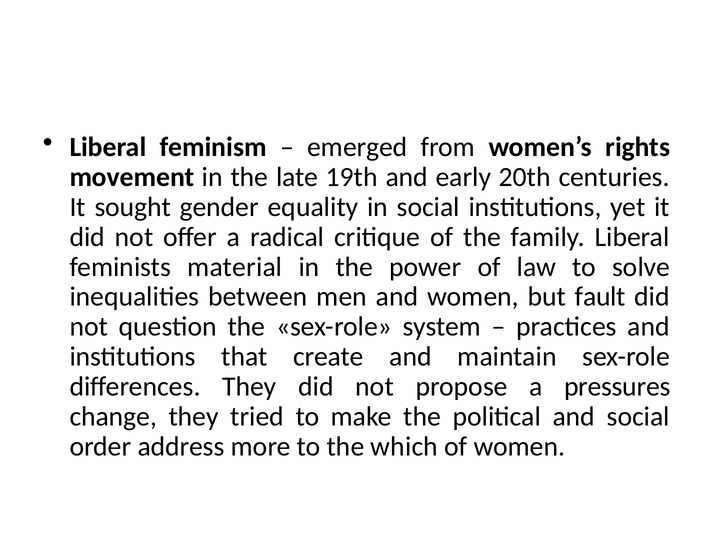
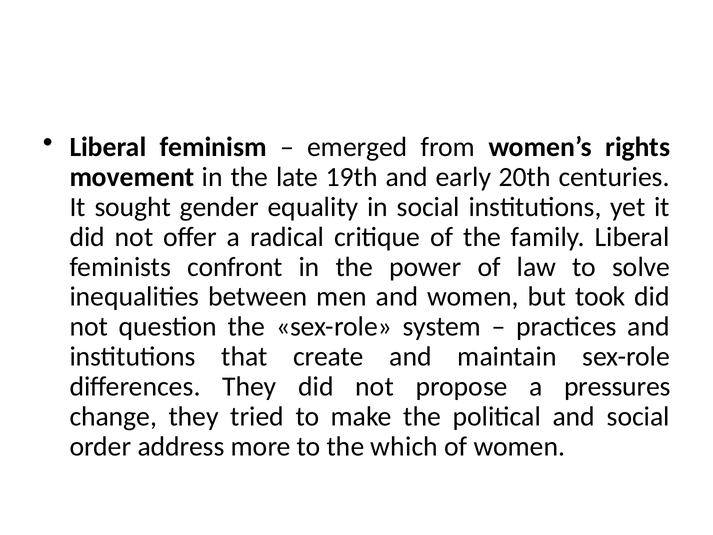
material: material -> confront
fault: fault -> took
